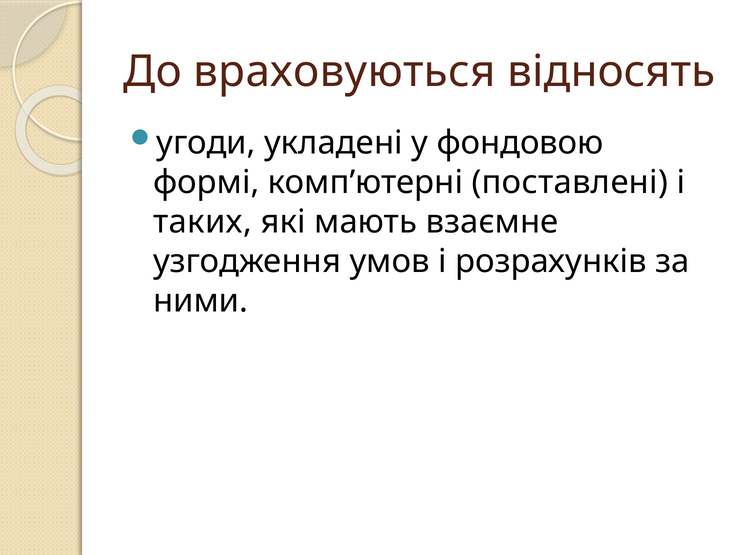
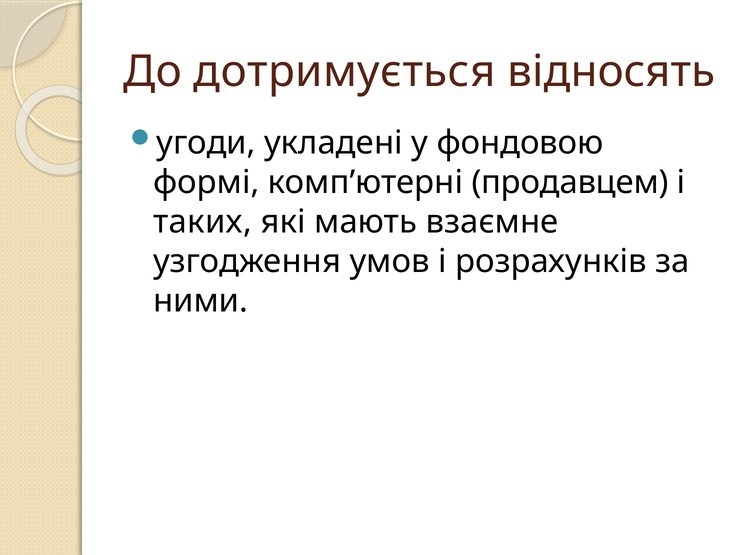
враховуються: враховуються -> дотримується
поставлені: поставлені -> продавцем
